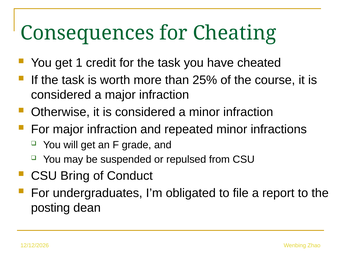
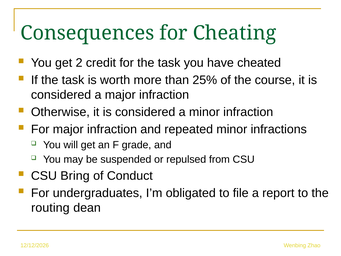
1: 1 -> 2
posting: posting -> routing
